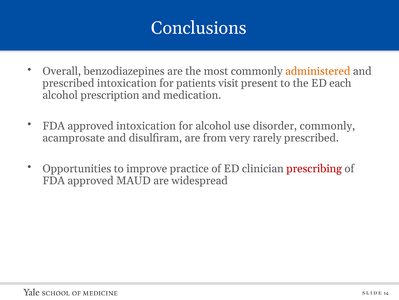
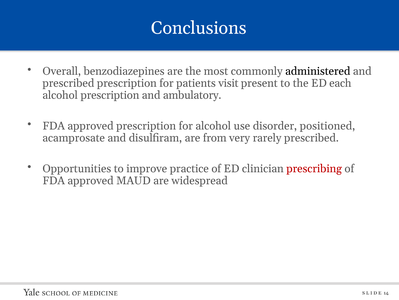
administered colour: orange -> black
prescribed intoxication: intoxication -> prescription
medication: medication -> ambulatory
approved intoxication: intoxication -> prescription
disorder commonly: commonly -> positioned
